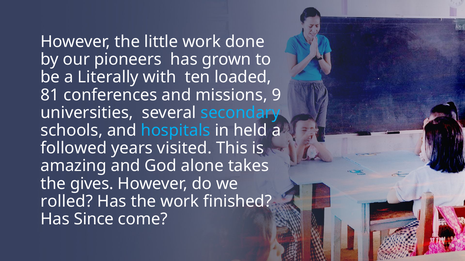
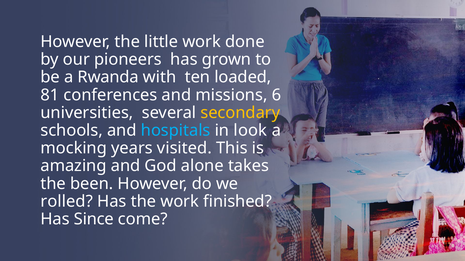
Literally: Literally -> Rwanda
9: 9 -> 6
secondary colour: light blue -> yellow
held: held -> look
followed: followed -> mocking
gives: gives -> been
